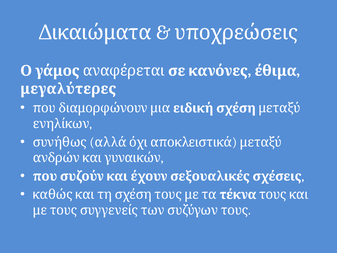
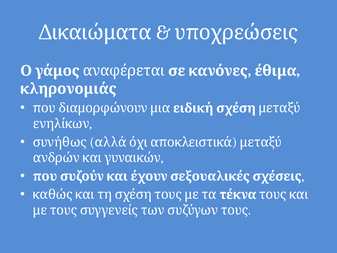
μεγαλύτερες: μεγαλύτερες -> κληρονομιάς
